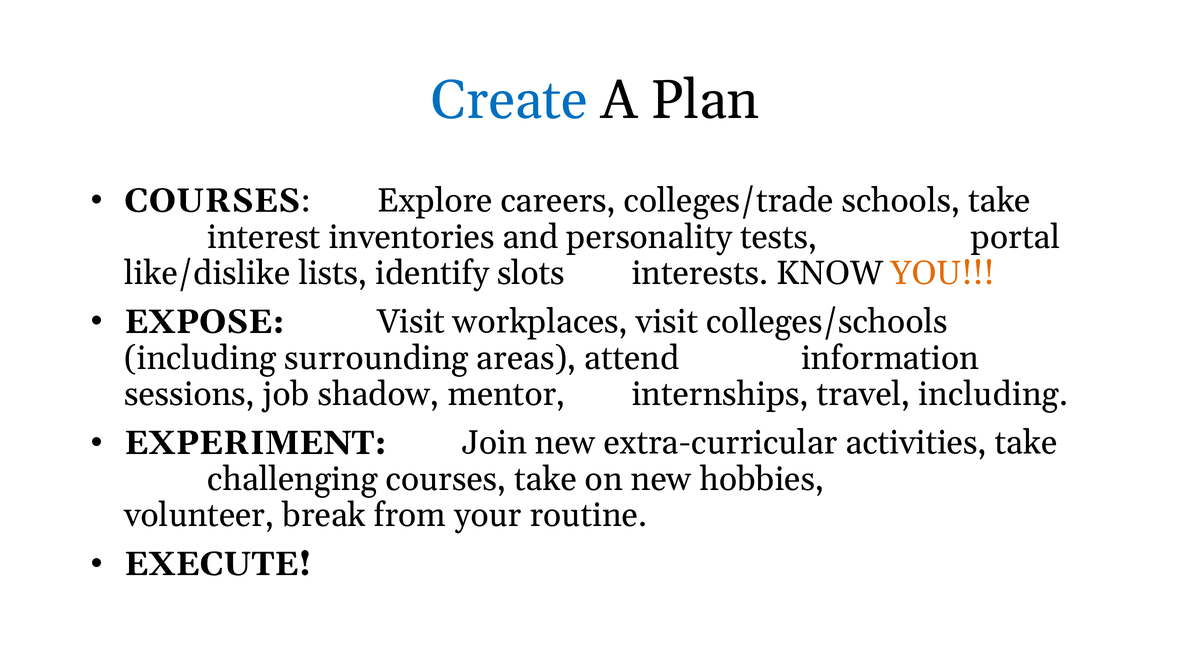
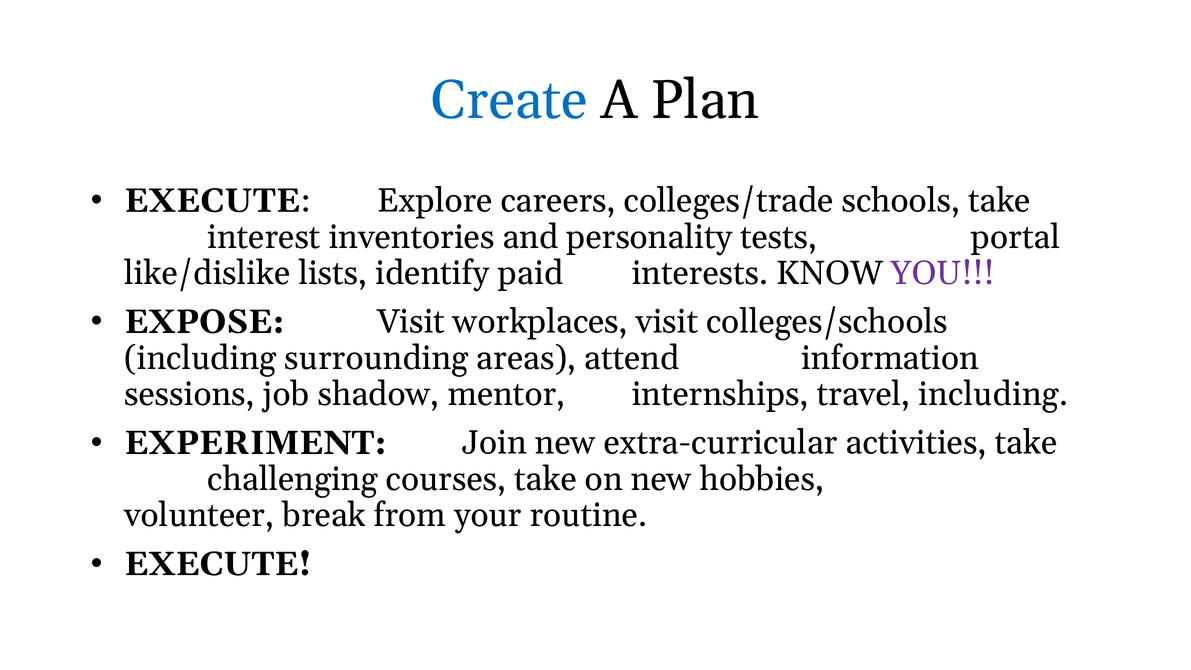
COURSES at (212, 201): COURSES -> EXECUTE
slots: slots -> paid
YOU colour: orange -> purple
